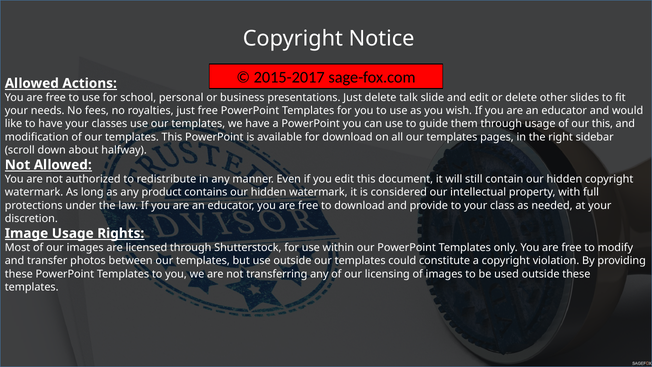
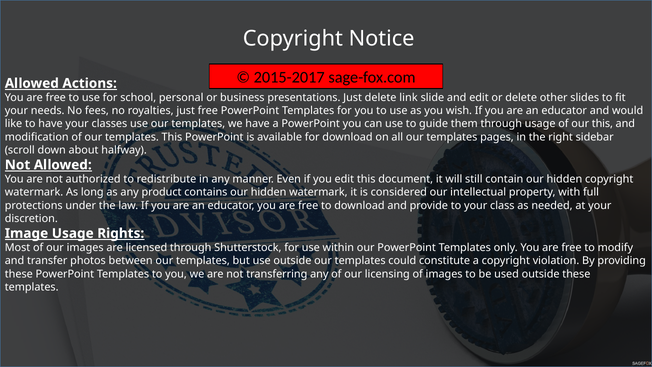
talk: talk -> link
